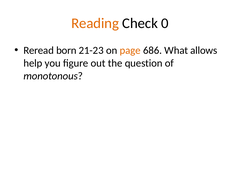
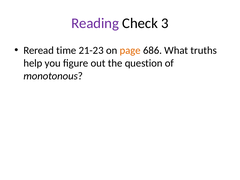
Reading colour: orange -> purple
0: 0 -> 3
born: born -> time
allows: allows -> truths
